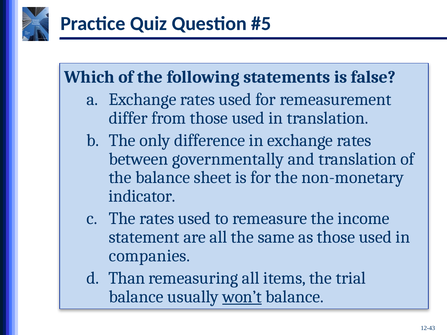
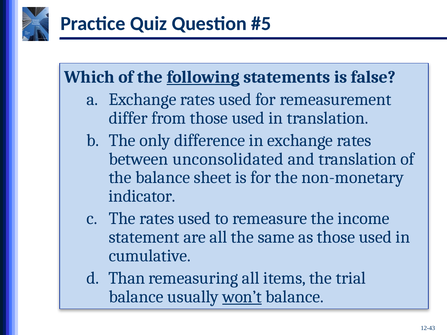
following underline: none -> present
governmentally: governmentally -> unconsolidated
companies: companies -> cumulative
